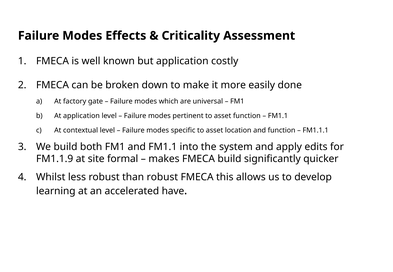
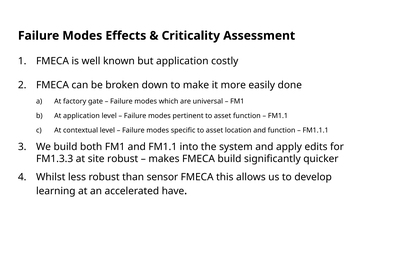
FM1.1.9: FM1.1.9 -> FM1.3.3
site formal: formal -> robust
than robust: robust -> sensor
